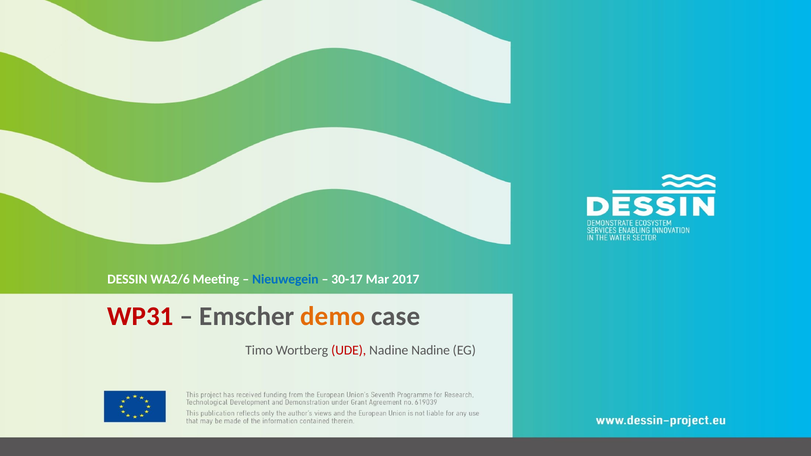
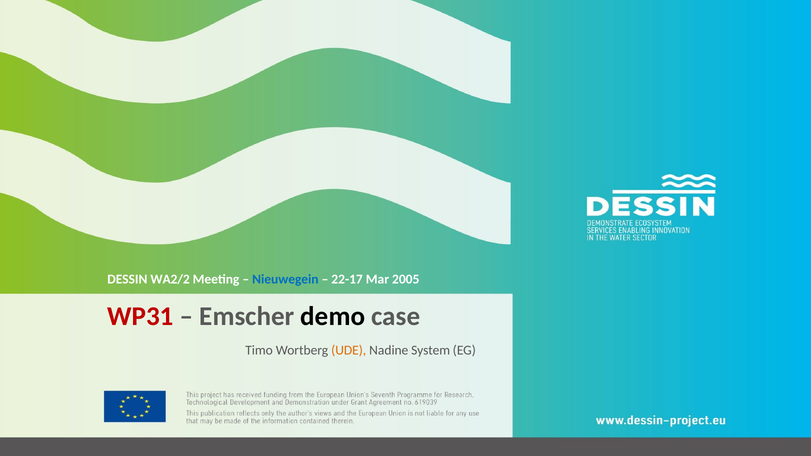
WA2/6: WA2/6 -> WA2/2
30-17: 30-17 -> 22-17
2017: 2017 -> 2005
demo colour: orange -> black
UDE colour: red -> orange
Nadine Nadine: Nadine -> System
